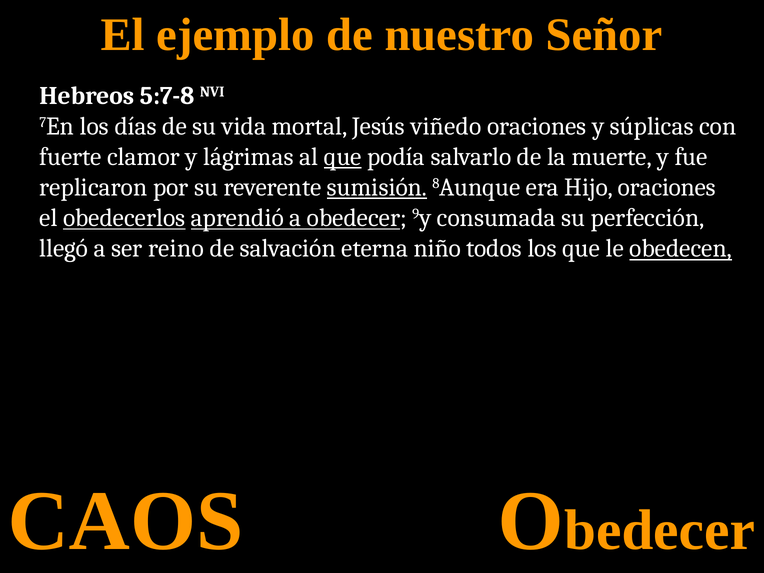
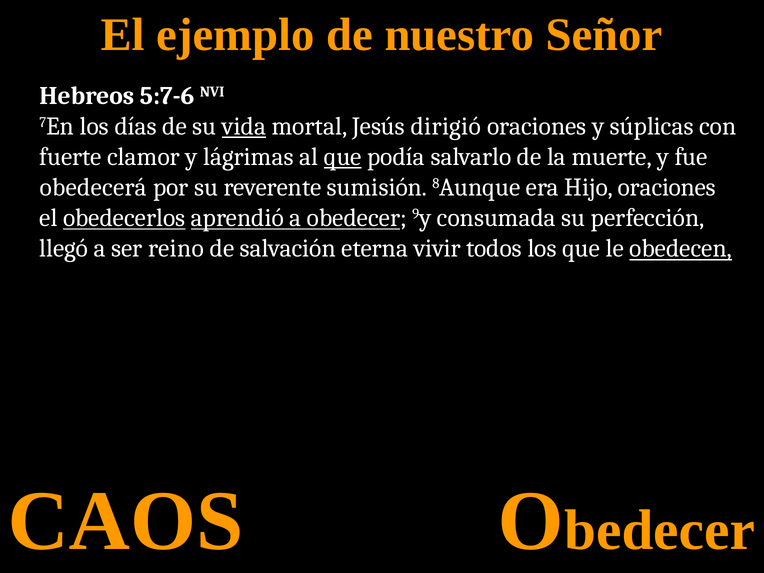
5:7-8: 5:7-8 -> 5:7-6
vida underline: none -> present
viñedo: viñedo -> dirigió
replicaron: replicaron -> obedecerá
sumisión underline: present -> none
niño: niño -> vivir
